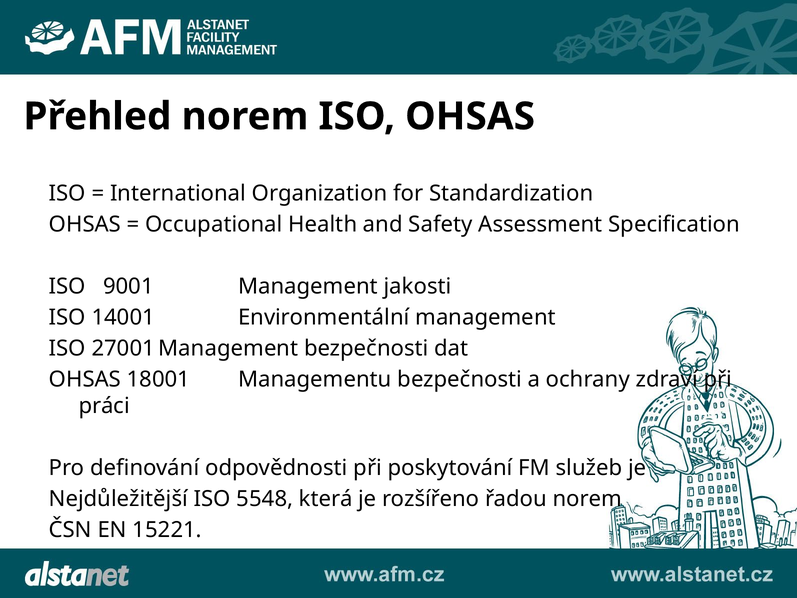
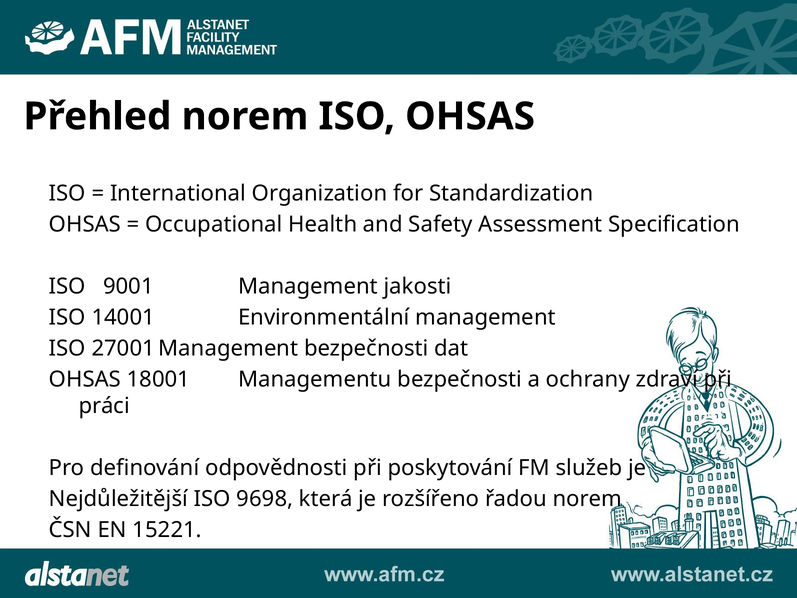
5548: 5548 -> 9698
